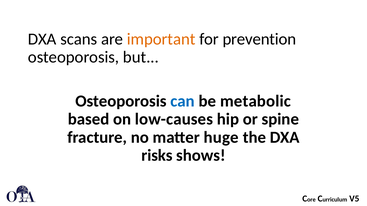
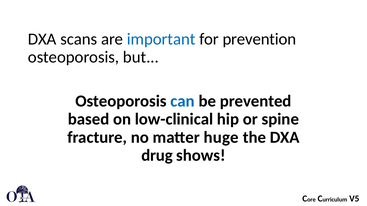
important colour: orange -> blue
metabolic: metabolic -> prevented
low-causes: low-causes -> low-clinical
risks: risks -> drug
